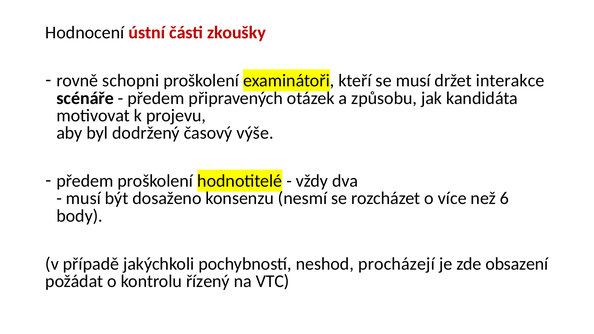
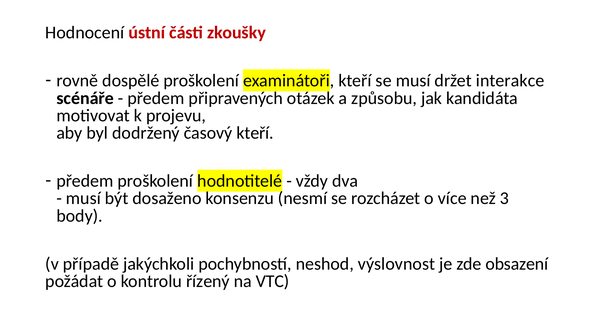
schopni: schopni -> dospělé
časový výše: výše -> kteří
6: 6 -> 3
procházejí: procházejí -> výslovnost
